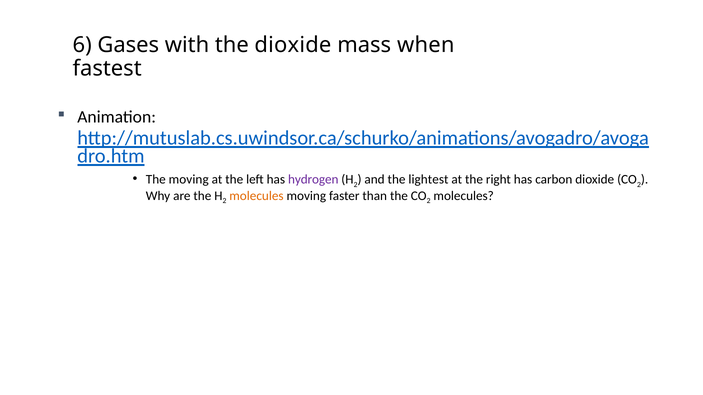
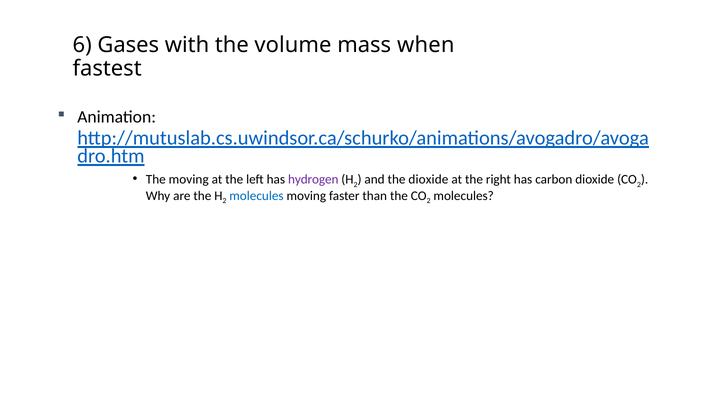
the dioxide: dioxide -> volume
the lightest: lightest -> dioxide
molecules at (256, 196) colour: orange -> blue
